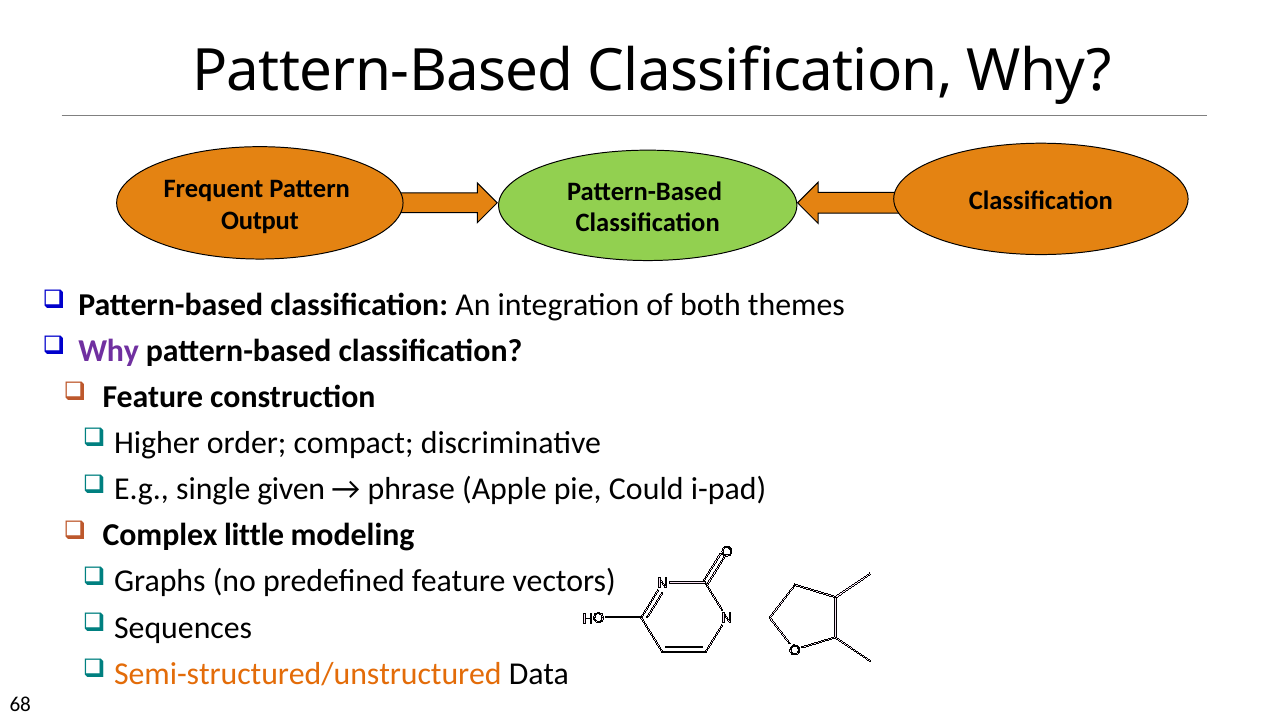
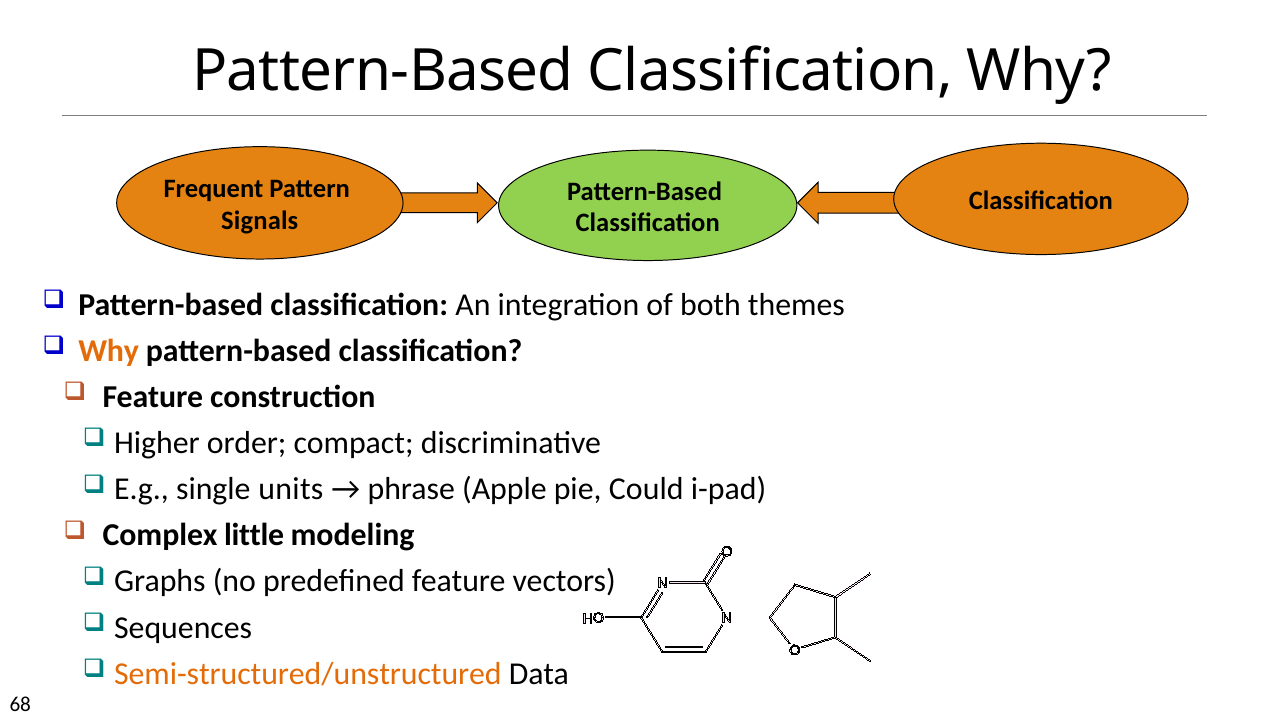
Output: Output -> Signals
Why at (109, 351) colour: purple -> orange
given: given -> units
